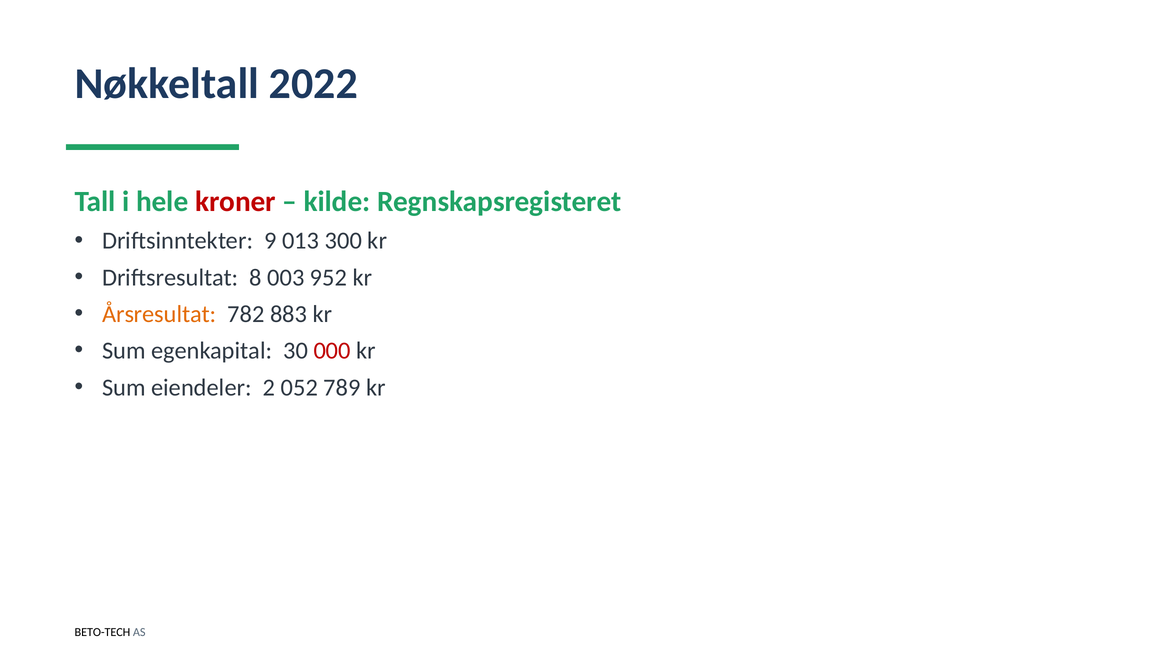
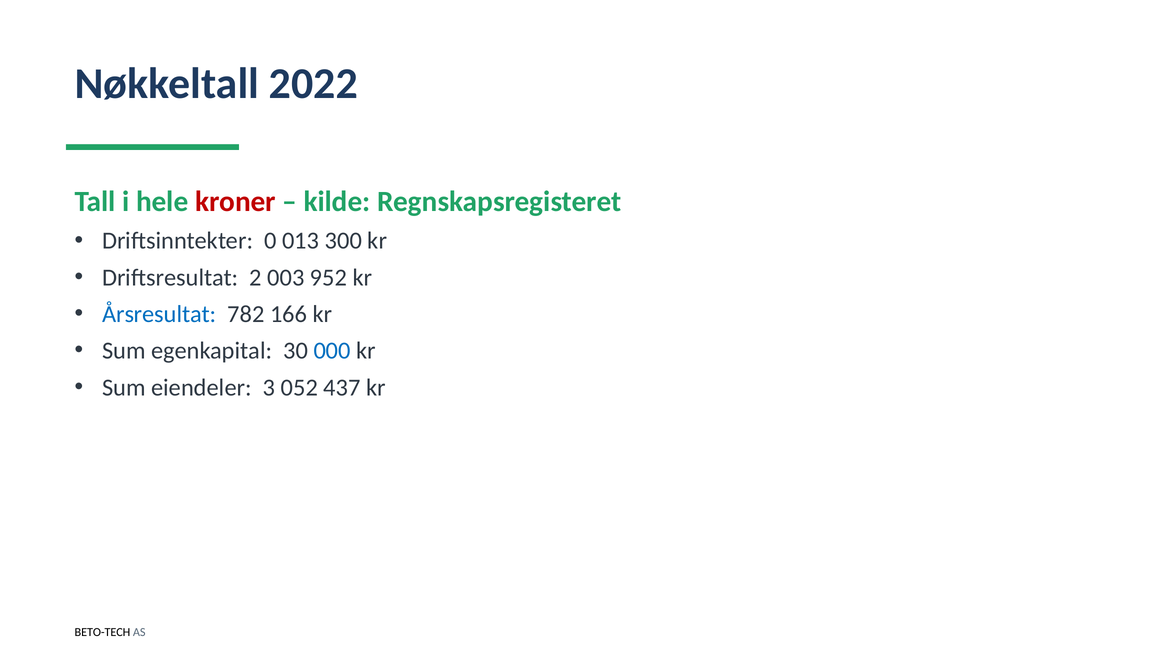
9: 9 -> 0
8: 8 -> 2
Årsresultat colour: orange -> blue
883: 883 -> 166
000 colour: red -> blue
2: 2 -> 3
789: 789 -> 437
